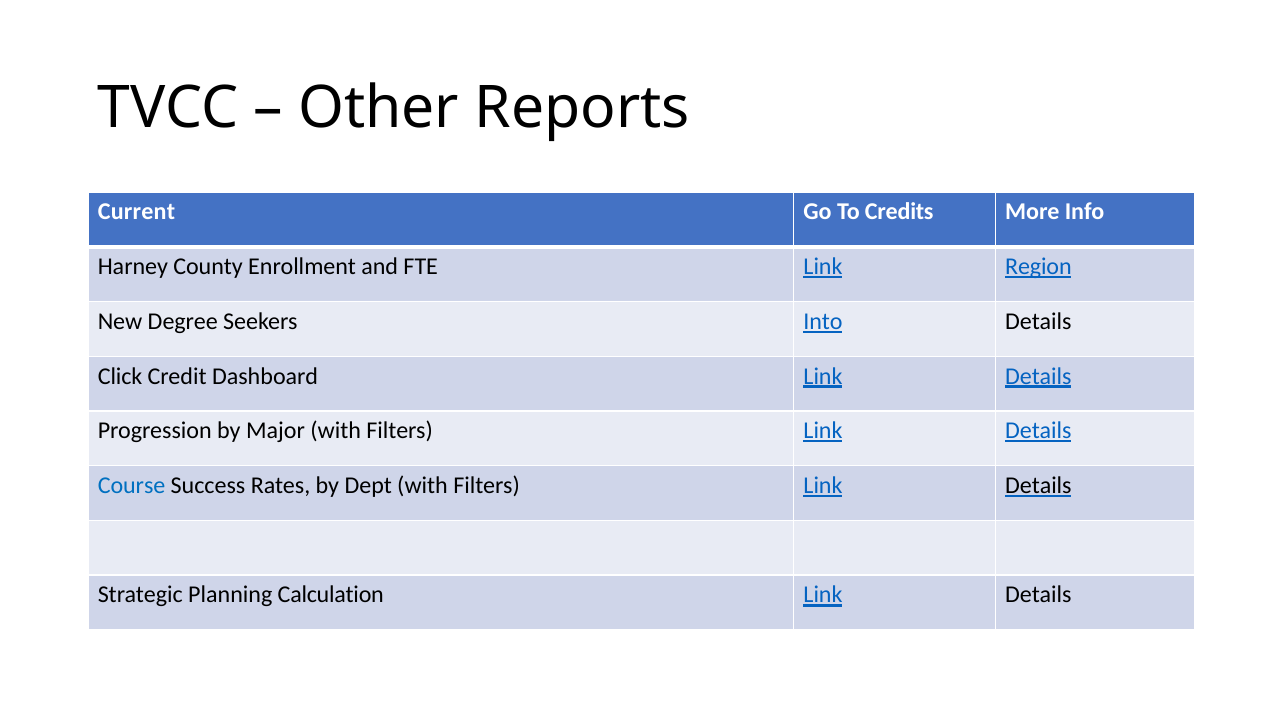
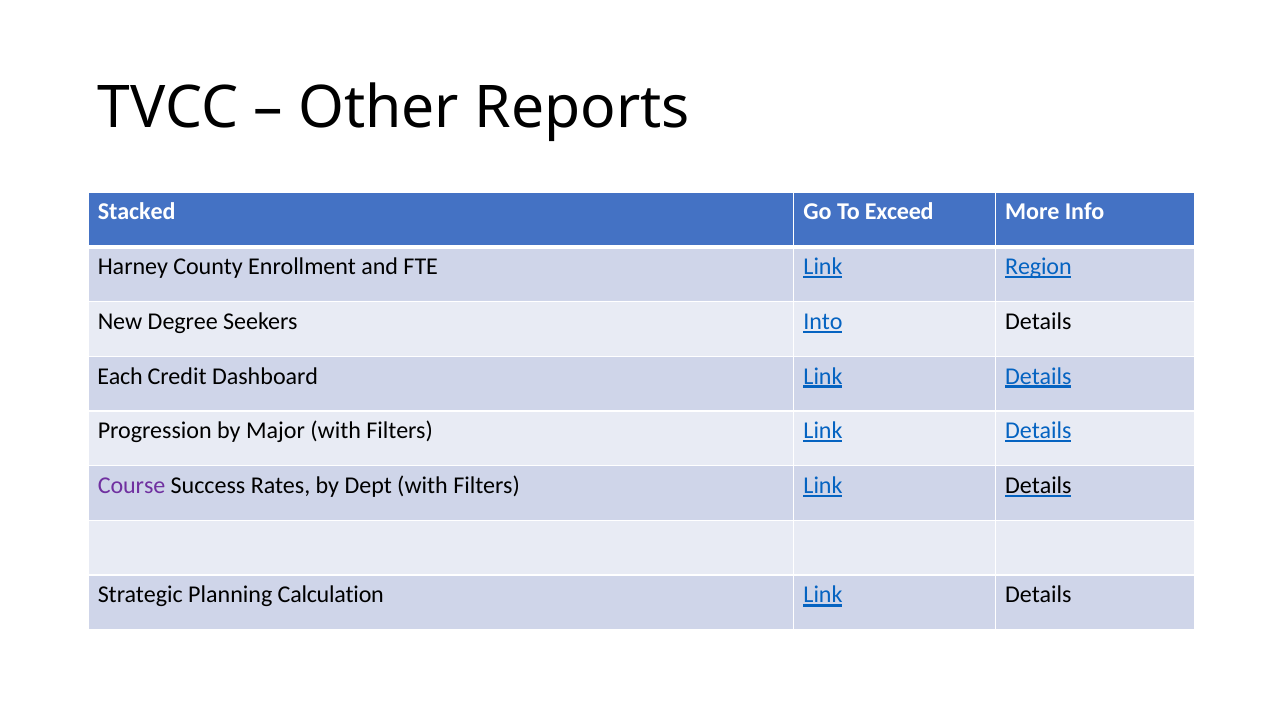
Current: Current -> Stacked
Credits: Credits -> Exceed
Click: Click -> Each
Course colour: blue -> purple
